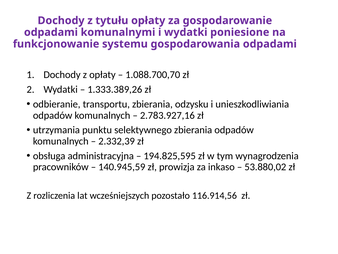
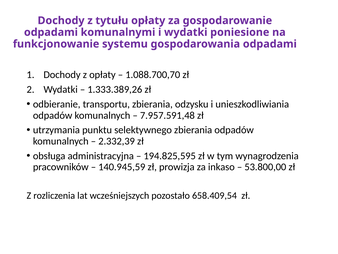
2.783.927,16: 2.783.927,16 -> 7.957.591,48
53.880,02: 53.880,02 -> 53.800,00
116.914,56: 116.914,56 -> 658.409,54
